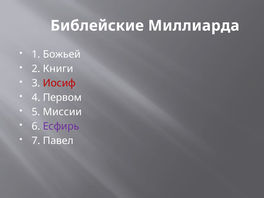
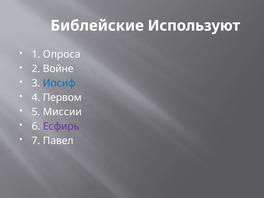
Миллиарда: Миллиарда -> Используют
Божьей: Божьей -> Опроса
Книги: Книги -> Войне
Иосиф colour: red -> blue
